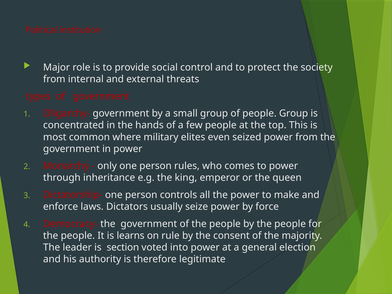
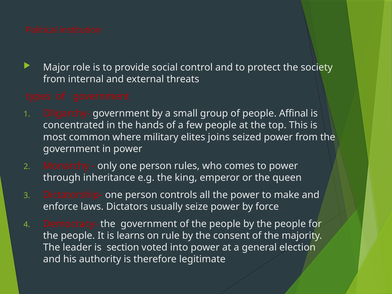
people Group: Group -> Affinal
even: even -> joins
